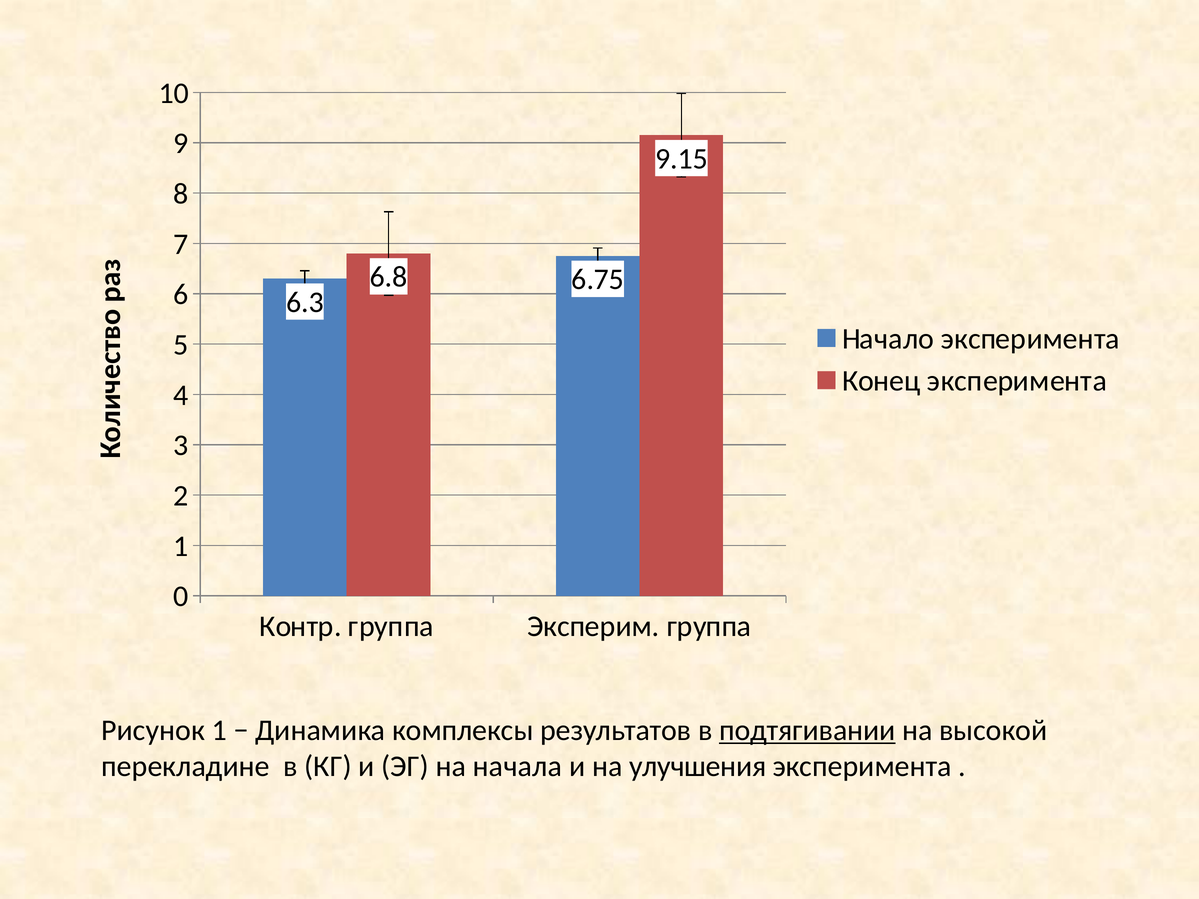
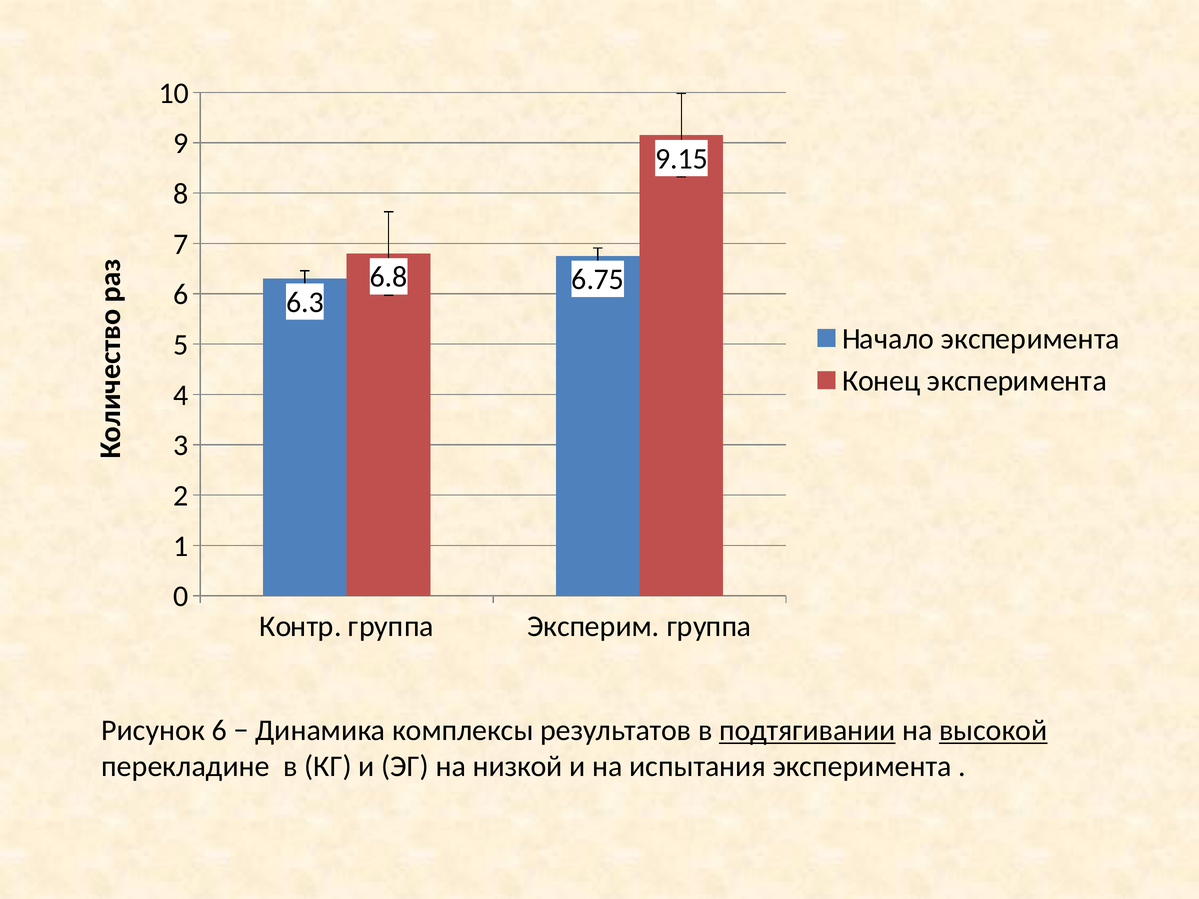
Рисунок 1: 1 -> 6
высокой underline: none -> present
начала: начала -> низкой
улучшения: улучшения -> испытания
